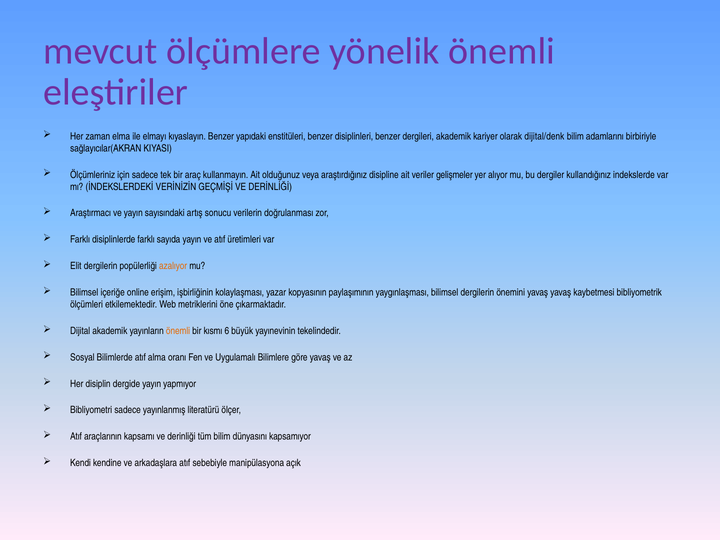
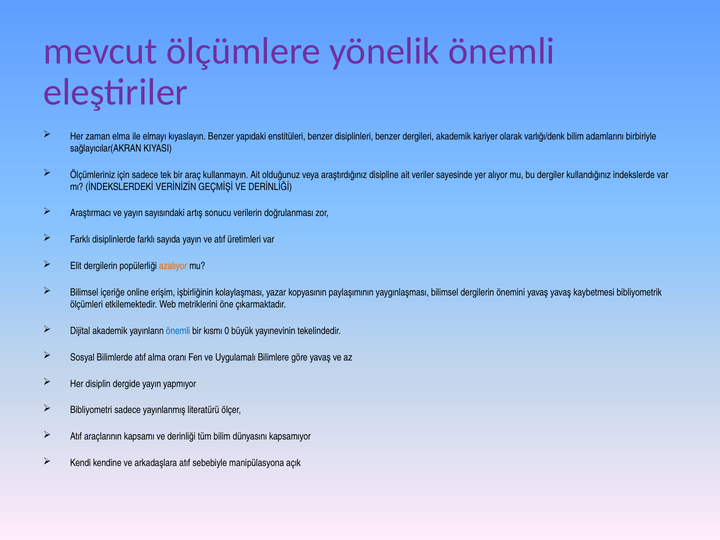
dijital/denk: dijital/denk -> varlığı/denk
gelişmeler: gelişmeler -> sayesinde
önemli at (178, 331) colour: orange -> blue
6: 6 -> 0
